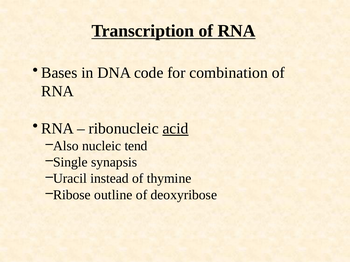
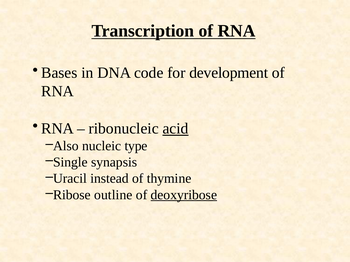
combination: combination -> development
tend: tend -> type
deoxyribose underline: none -> present
